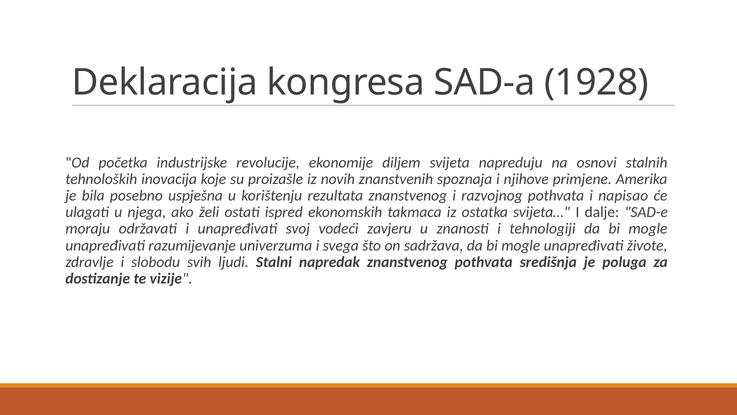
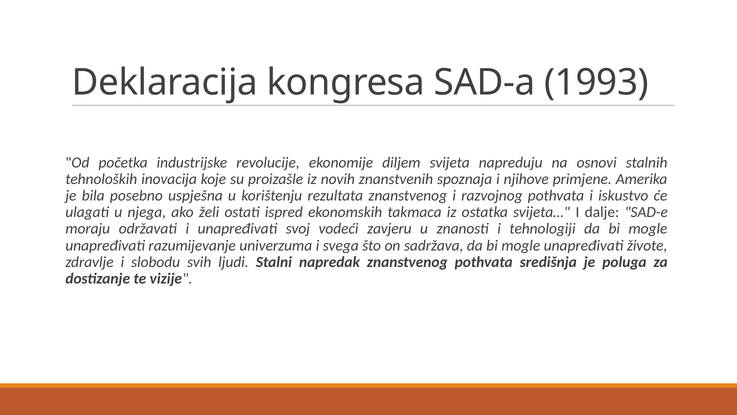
1928: 1928 -> 1993
napisao: napisao -> iskustvo
